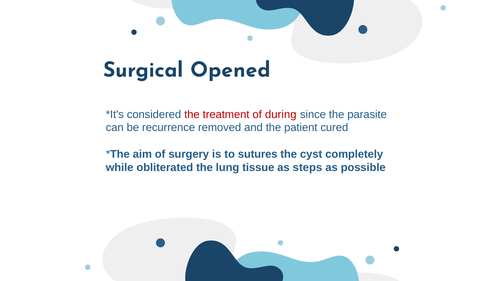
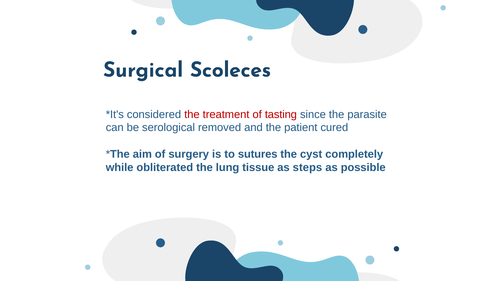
Opened: Opened -> Scoleces
during: during -> tasting
recurrence: recurrence -> serological
